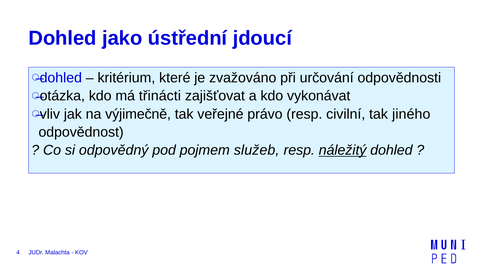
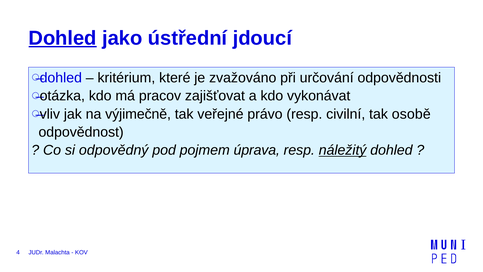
Dohled at (63, 38) underline: none -> present
třinácti: třinácti -> pracov
jiného: jiného -> osobě
služeb: služeb -> úprava
